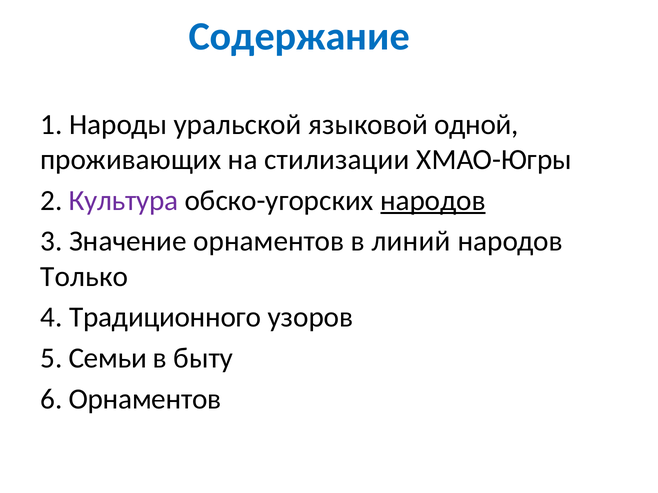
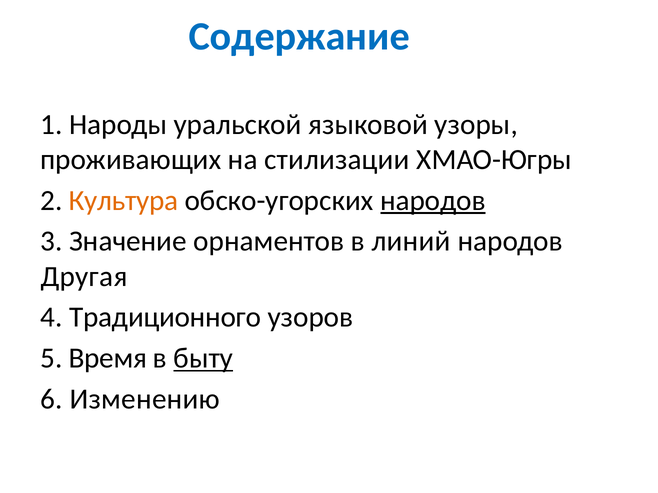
одной: одной -> узоры
Культура colour: purple -> orange
Только: Только -> Другая
Семьи: Семьи -> Время
быту underline: none -> present
6 Орнаментов: Орнаментов -> Изменению
